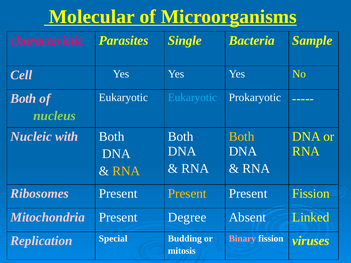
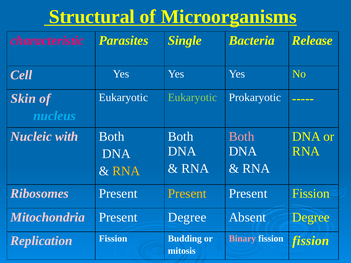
Molecular: Molecular -> Structural
Sample: Sample -> Release
Eukaryotic at (192, 98) colour: light blue -> light green
Both at (23, 99): Both -> Skin
nucleus colour: light green -> light blue
Both at (242, 137) colour: yellow -> pink
Absent Linked: Linked -> Degree
fission viruses: viruses -> fission
Replication Special: Special -> Fission
